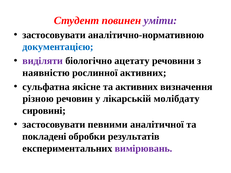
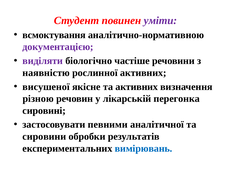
застосовувати at (54, 35): застосовувати -> всмоктування
документацією colour: blue -> purple
ацетату: ацетату -> частіше
сульфатна: сульфатна -> висушеної
молібдату: молібдату -> перегонка
покладені: покладені -> сировини
вимірювань colour: purple -> blue
